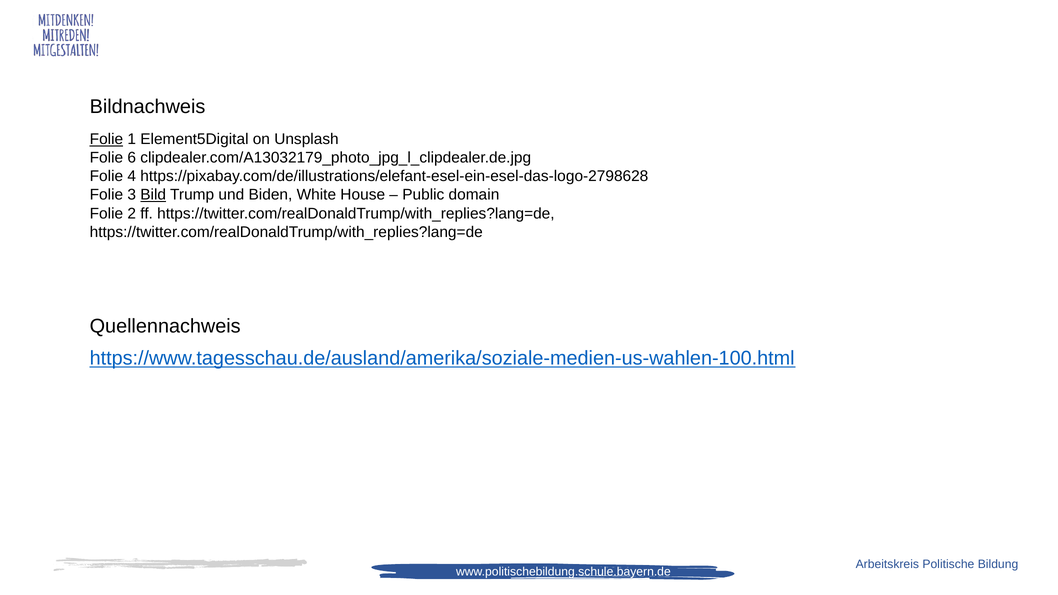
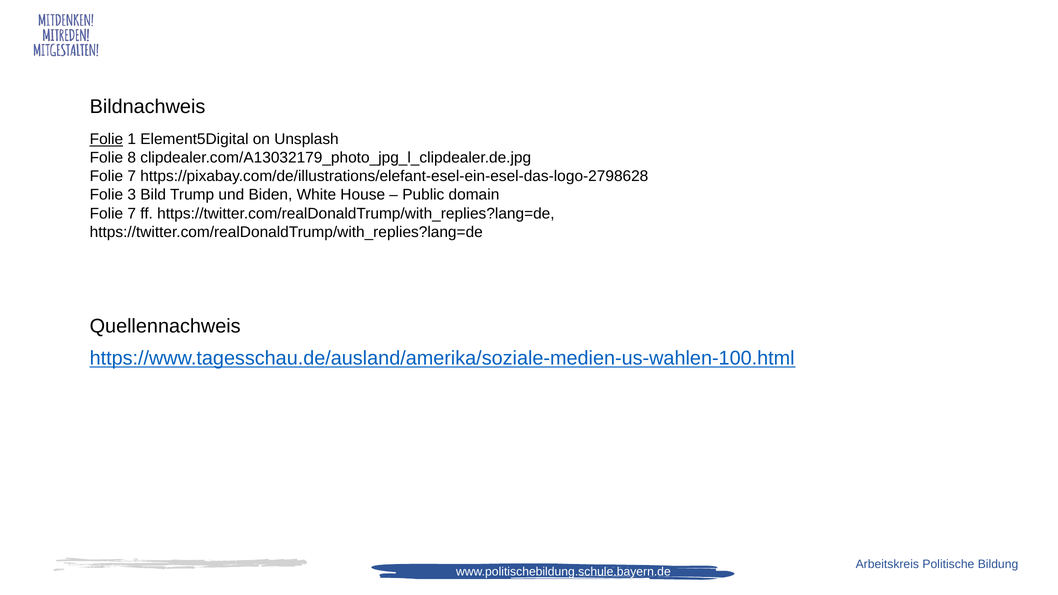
6: 6 -> 8
4 at (132, 176): 4 -> 7
Bild underline: present -> none
2 at (132, 213): 2 -> 7
